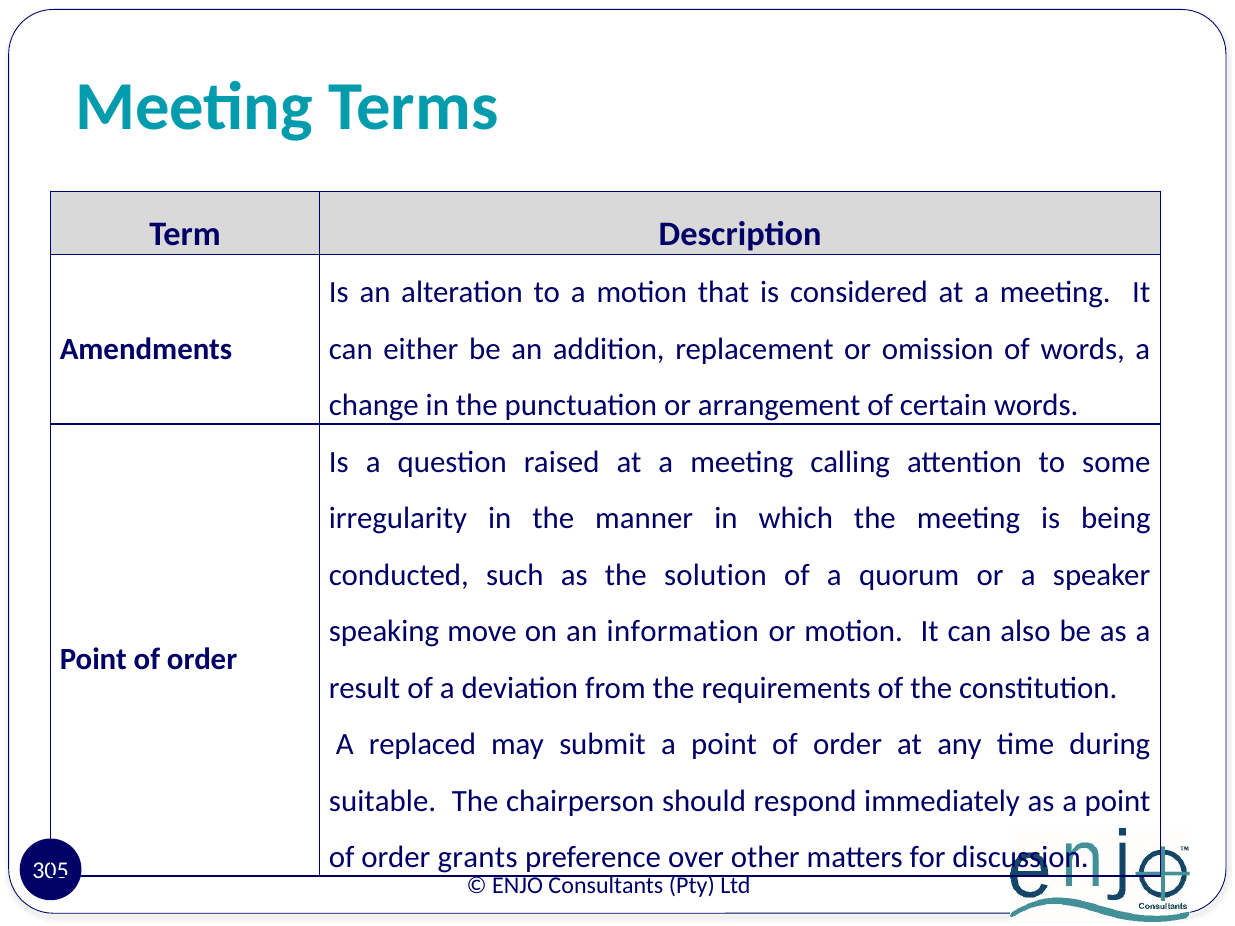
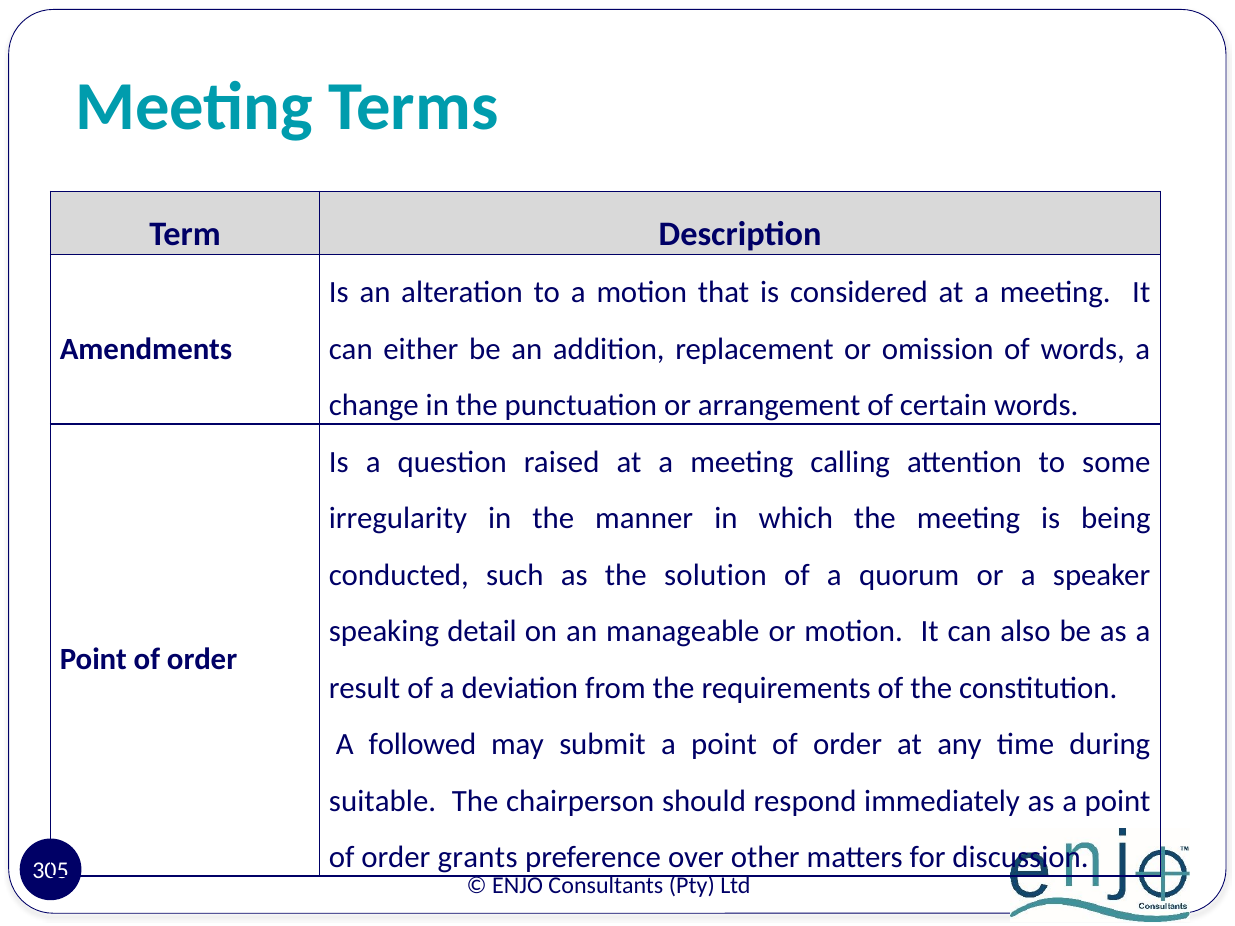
move: move -> detail
information: information -> manageable
replaced: replaced -> followed
